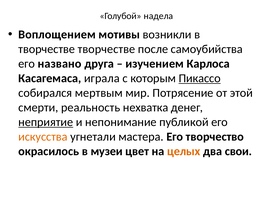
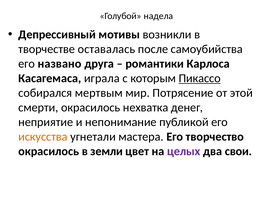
Воплощением: Воплощением -> Депрессивный
творчестве творчестве: творчестве -> оставалась
изучением: изучением -> романтики
смерти реальность: реальность -> окрасилось
неприятие underline: present -> none
музеи: музеи -> земли
целых colour: orange -> purple
